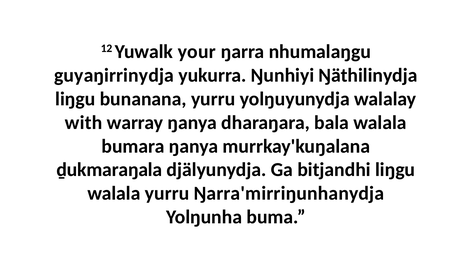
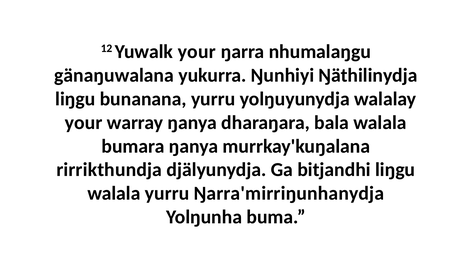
guyaŋirrinydja: guyaŋirrinydja -> gänaŋuwalana
with at (84, 122): with -> your
ḏukmaraŋala: ḏukmaraŋala -> rirrikthundja
